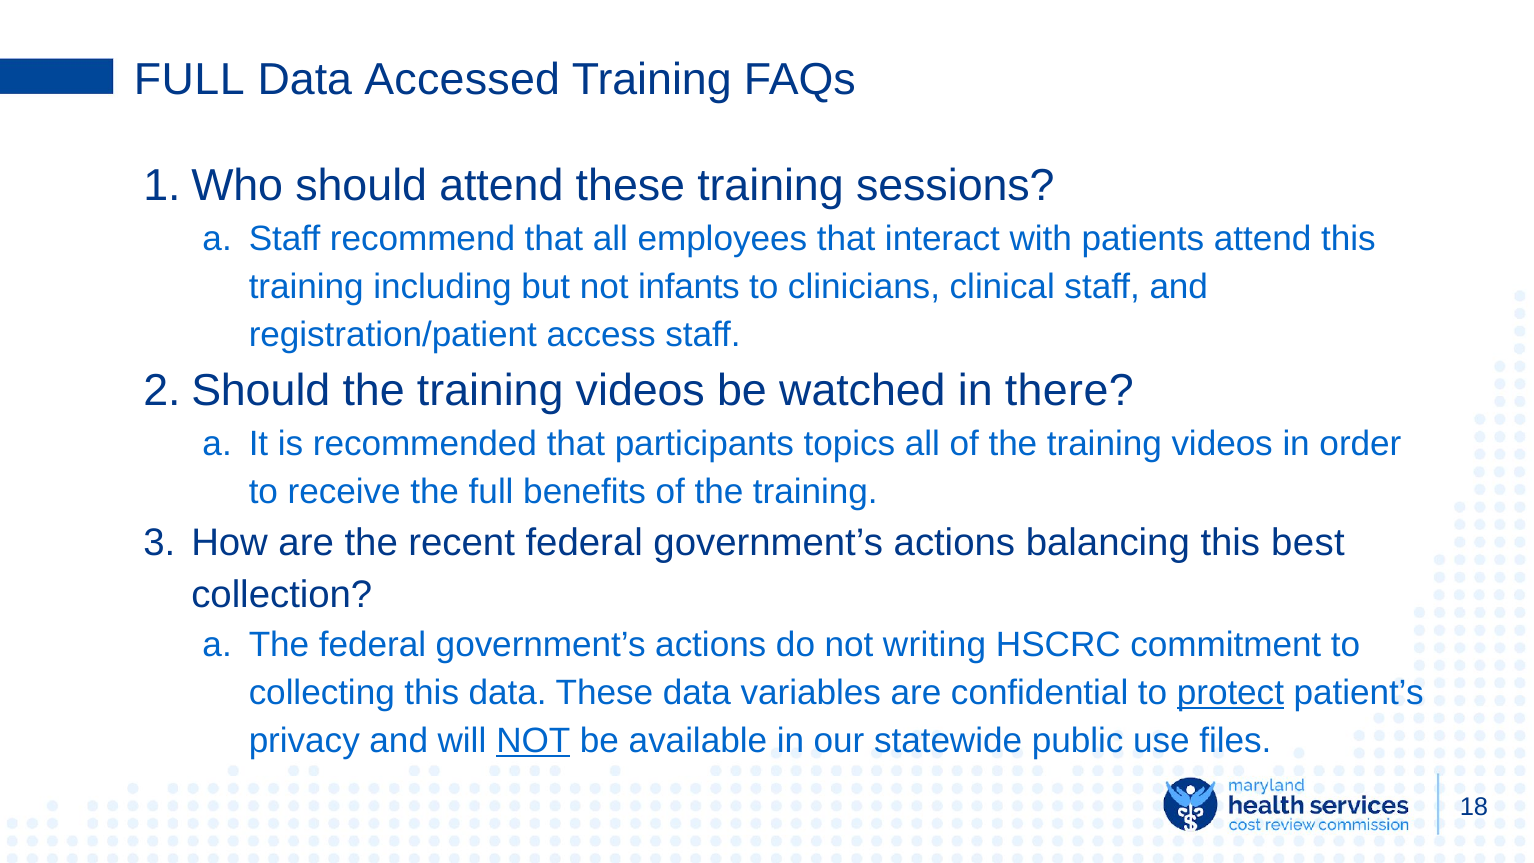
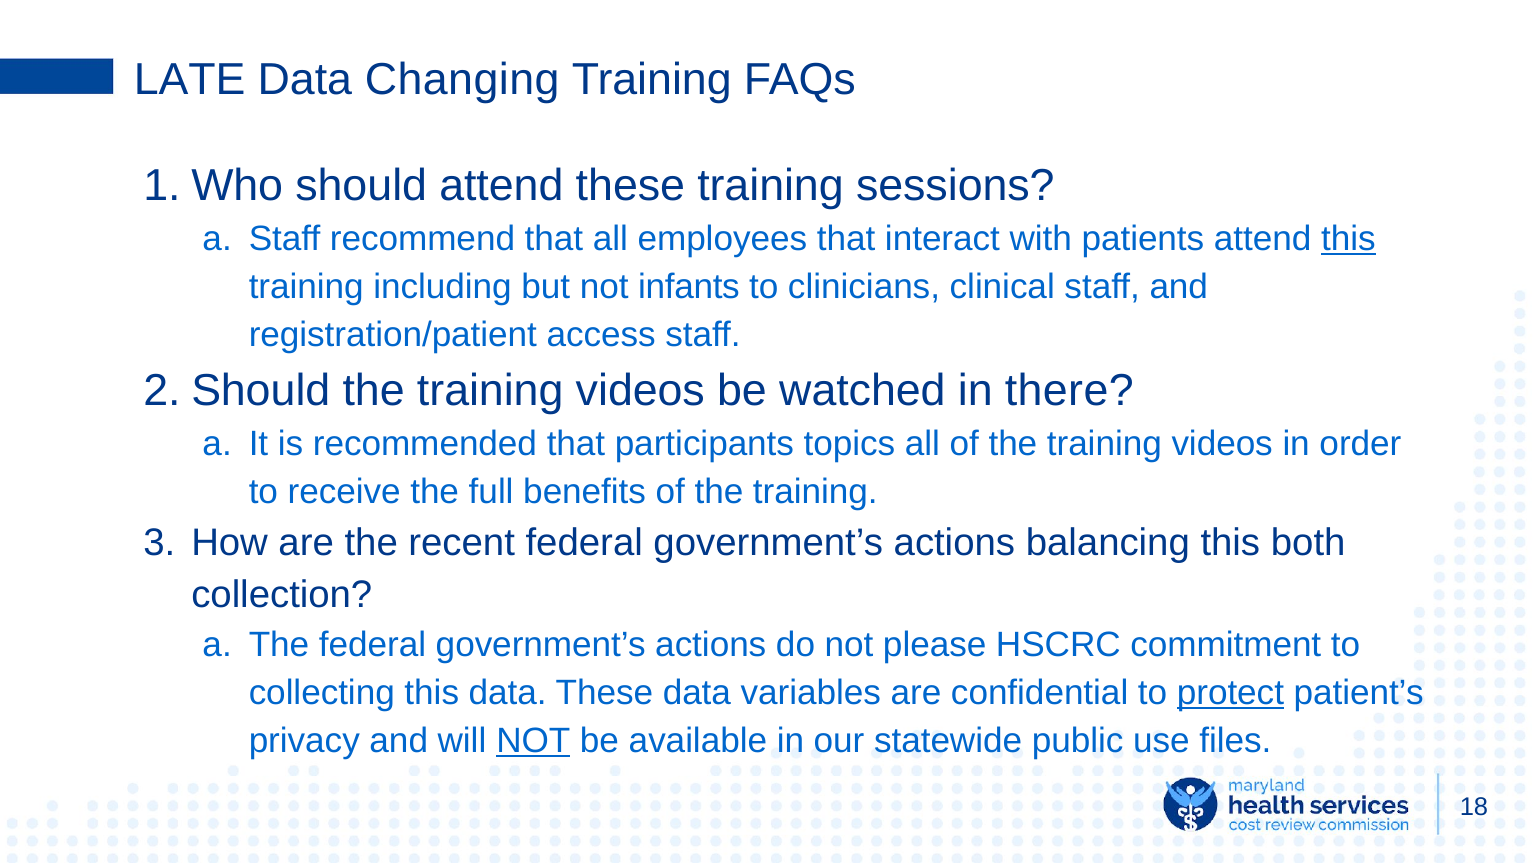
FULL at (189, 79): FULL -> LATE
Accessed: Accessed -> Changing
this at (1348, 239) underline: none -> present
best: best -> both
writing: writing -> please
